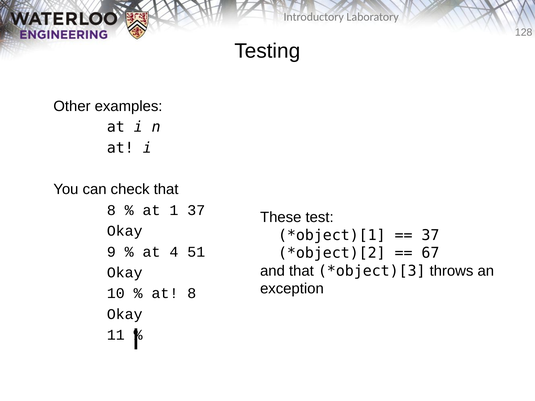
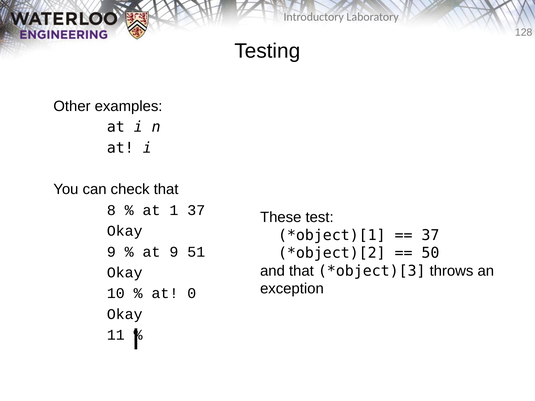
at 4: 4 -> 9
67: 67 -> 50
at 8: 8 -> 0
